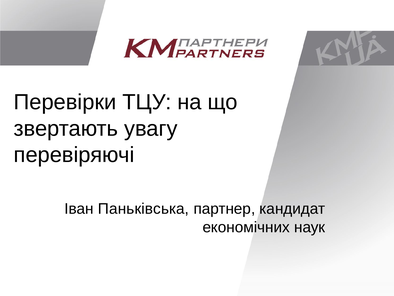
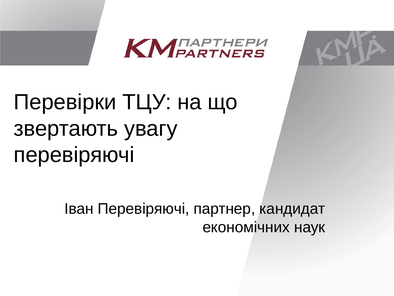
Іван Паньківська: Паньківська -> Перевіряючі
